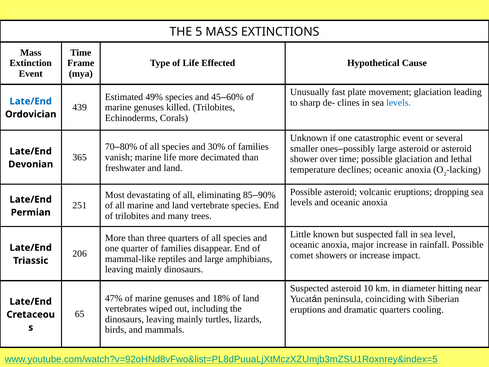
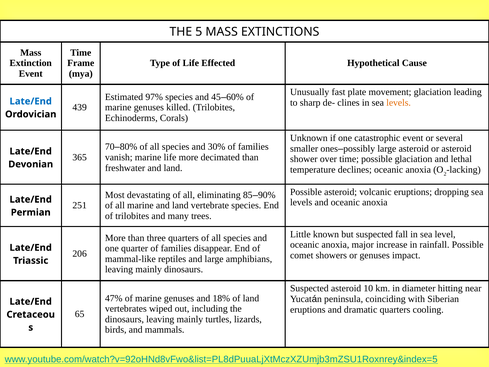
49%: 49% -> 97%
levels at (399, 102) colour: blue -> orange
or increase: increase -> genuses
